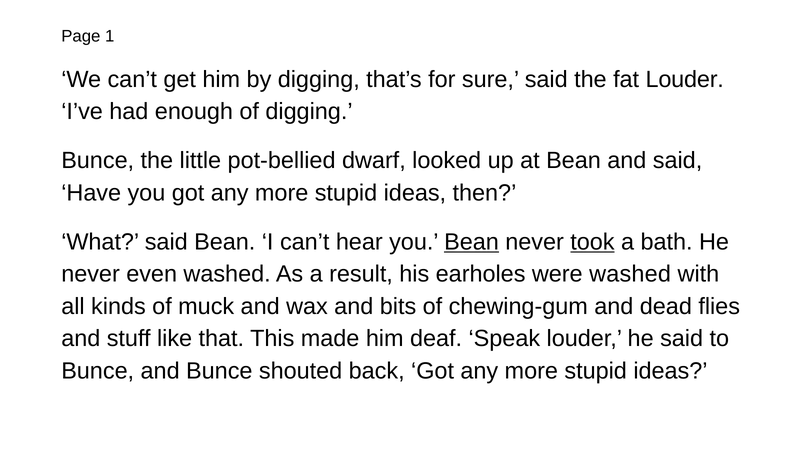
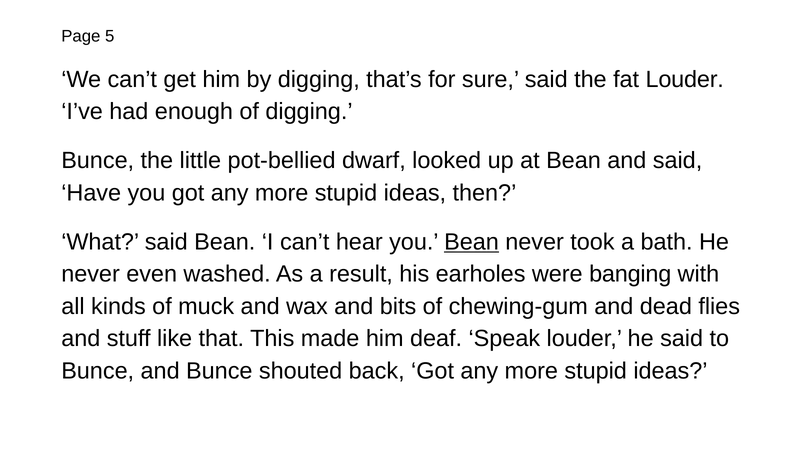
1: 1 -> 5
took underline: present -> none
were washed: washed -> banging
